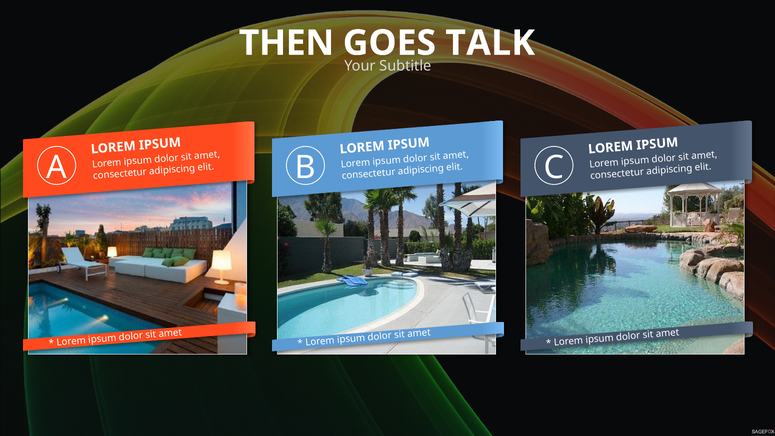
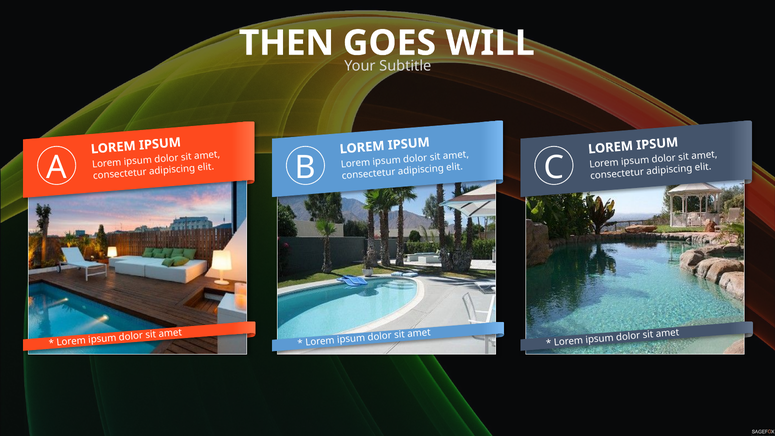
TALK: TALK -> WILL
